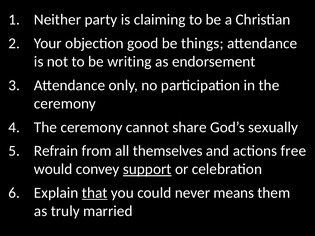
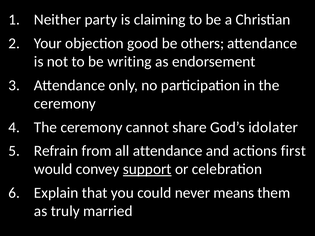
things: things -> others
sexually: sexually -> idolater
all themselves: themselves -> attendance
free: free -> first
that underline: present -> none
